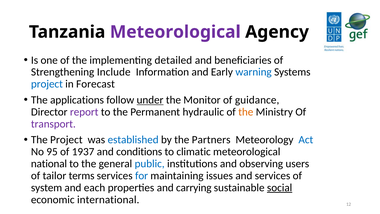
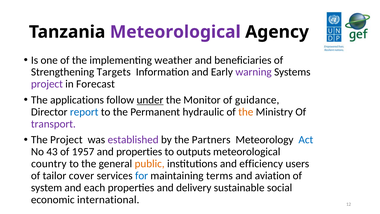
detailed: detailed -> weather
Include: Include -> Targets
warning colour: blue -> purple
project at (47, 84) colour: blue -> purple
report colour: purple -> blue
established colour: blue -> purple
95: 95 -> 43
1937: 1937 -> 1957
and conditions: conditions -> properties
climatic: climatic -> outputs
national: national -> country
public colour: blue -> orange
observing: observing -> efficiency
terms: terms -> cover
issues: issues -> terms
and services: services -> aviation
carrying: carrying -> delivery
social underline: present -> none
